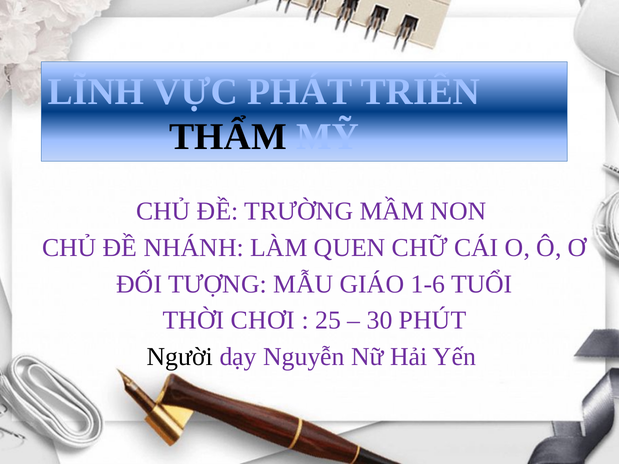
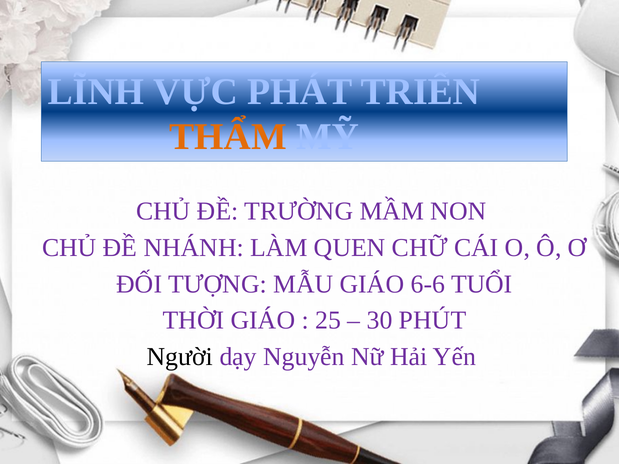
THẨM colour: black -> orange
1-6: 1-6 -> 6-6
THỜI CHƠI: CHƠI -> GIÁO
